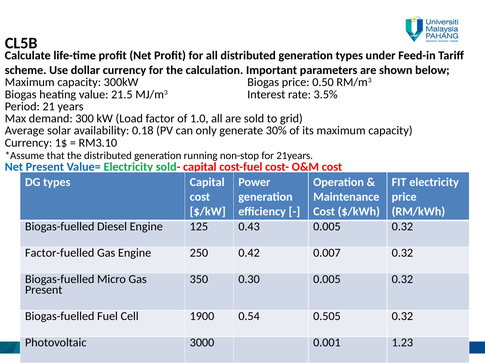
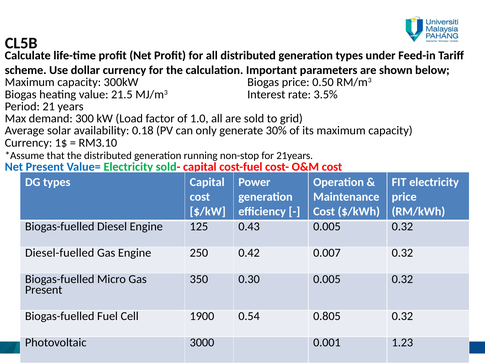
Factor-fuelled: Factor-fuelled -> Diesel-fuelled
0.505: 0.505 -> 0.805
